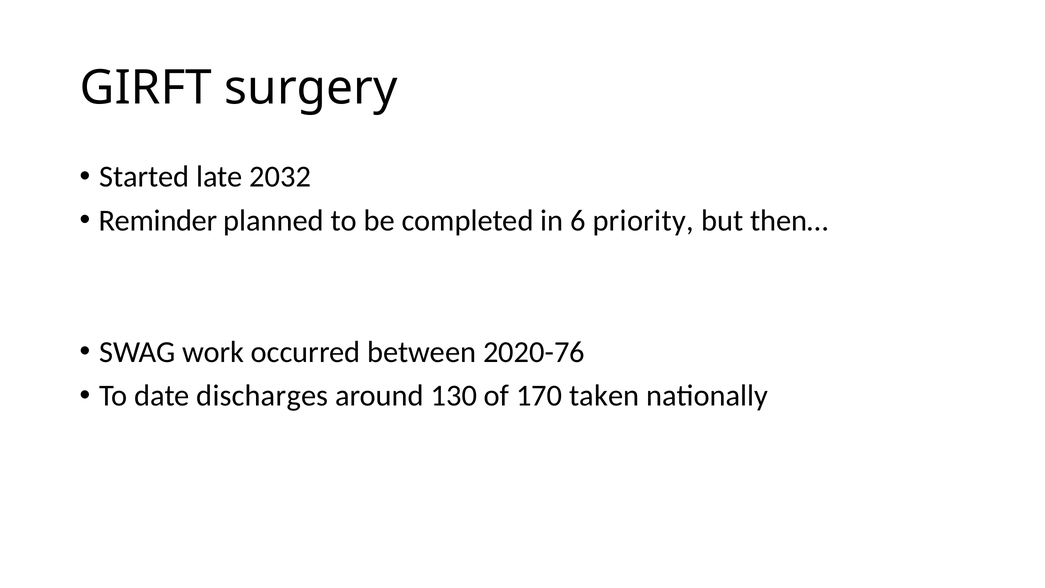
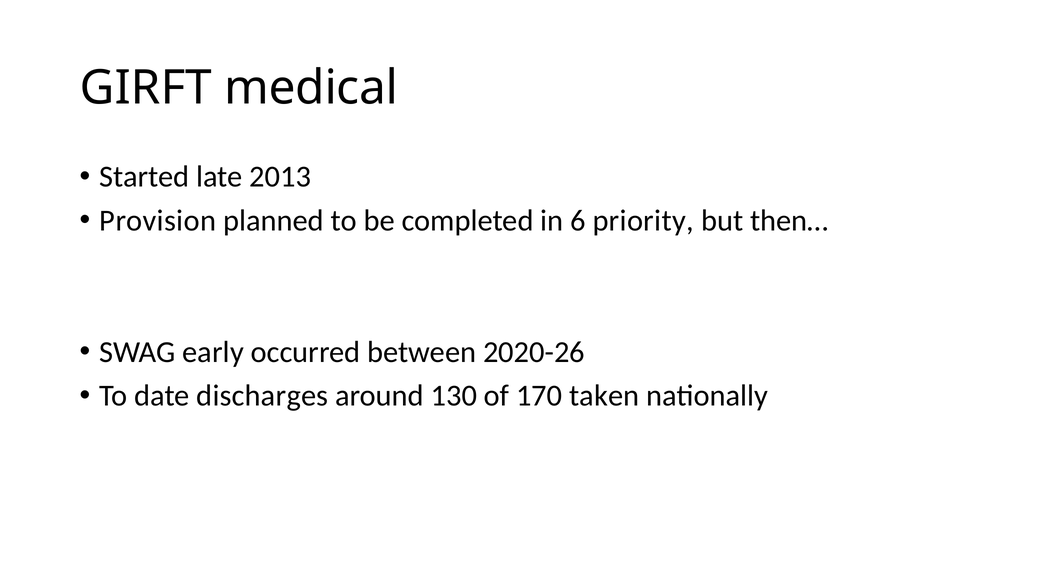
surgery: surgery -> medical
2032: 2032 -> 2013
Reminder: Reminder -> Provision
work: work -> early
2020-76: 2020-76 -> 2020-26
